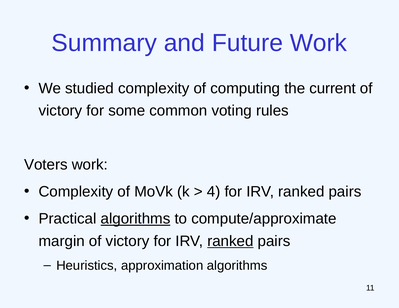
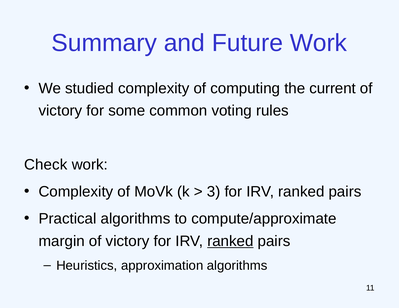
Voters: Voters -> Check
4: 4 -> 3
algorithms at (136, 219) underline: present -> none
